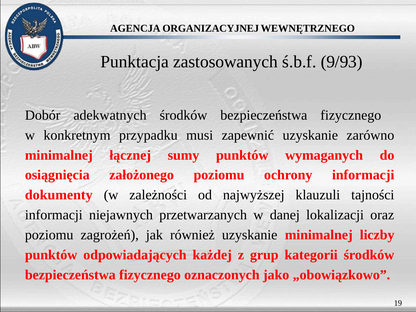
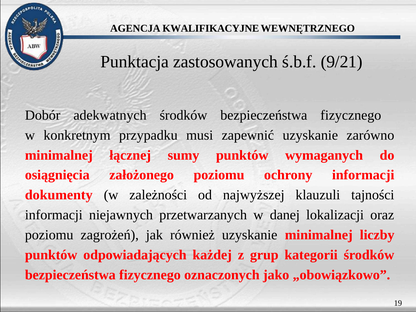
ORGANIZACYJNEJ: ORGANIZACYJNEJ -> KWALIFIKACYJNE
9/93: 9/93 -> 9/21
